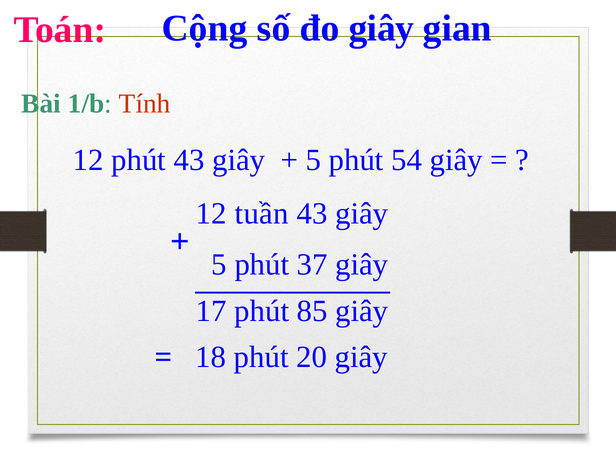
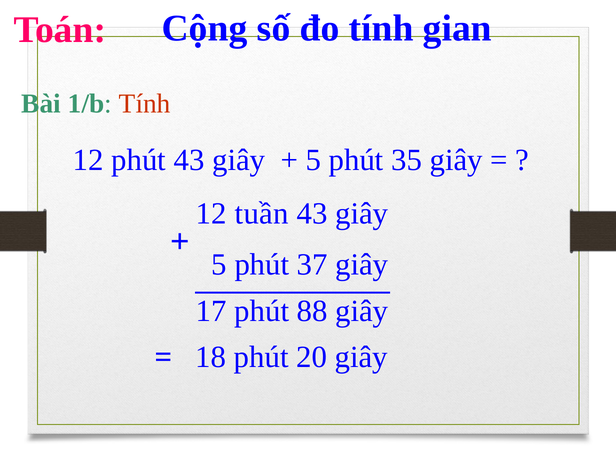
đo giây: giây -> tính
54: 54 -> 35
85: 85 -> 88
